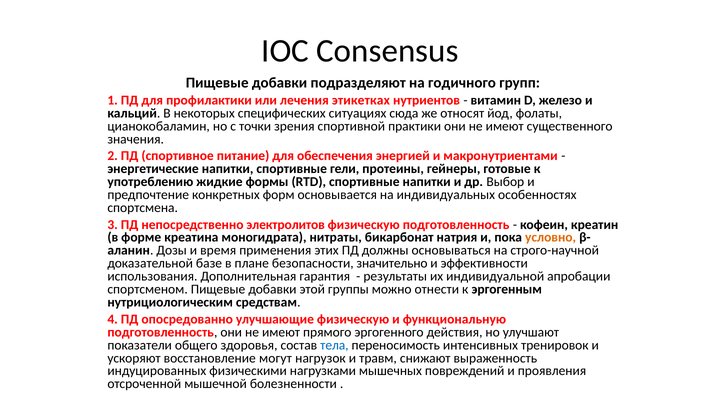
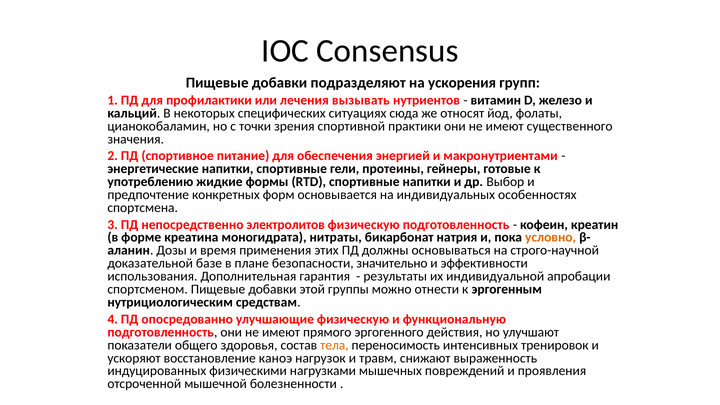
годичного: годичного -> ускорения
этикетках: этикетках -> вызывать
тела colour: blue -> orange
могут: могут -> каноэ
